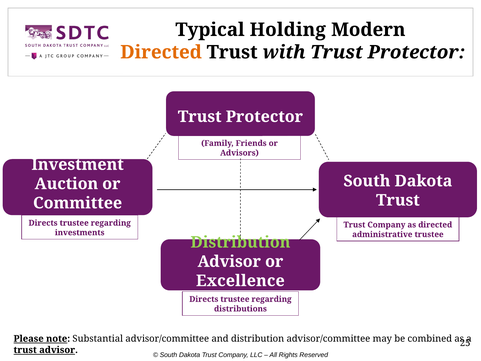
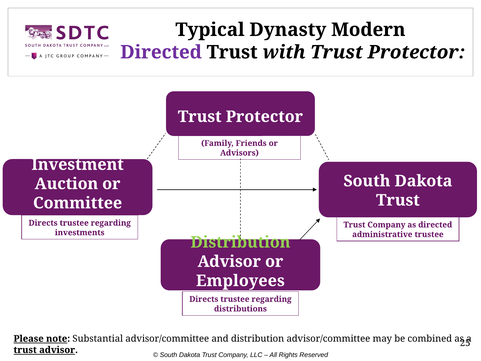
Holding: Holding -> Dynasty
Directed at (161, 52) colour: orange -> purple
Excellence: Excellence -> Employees
